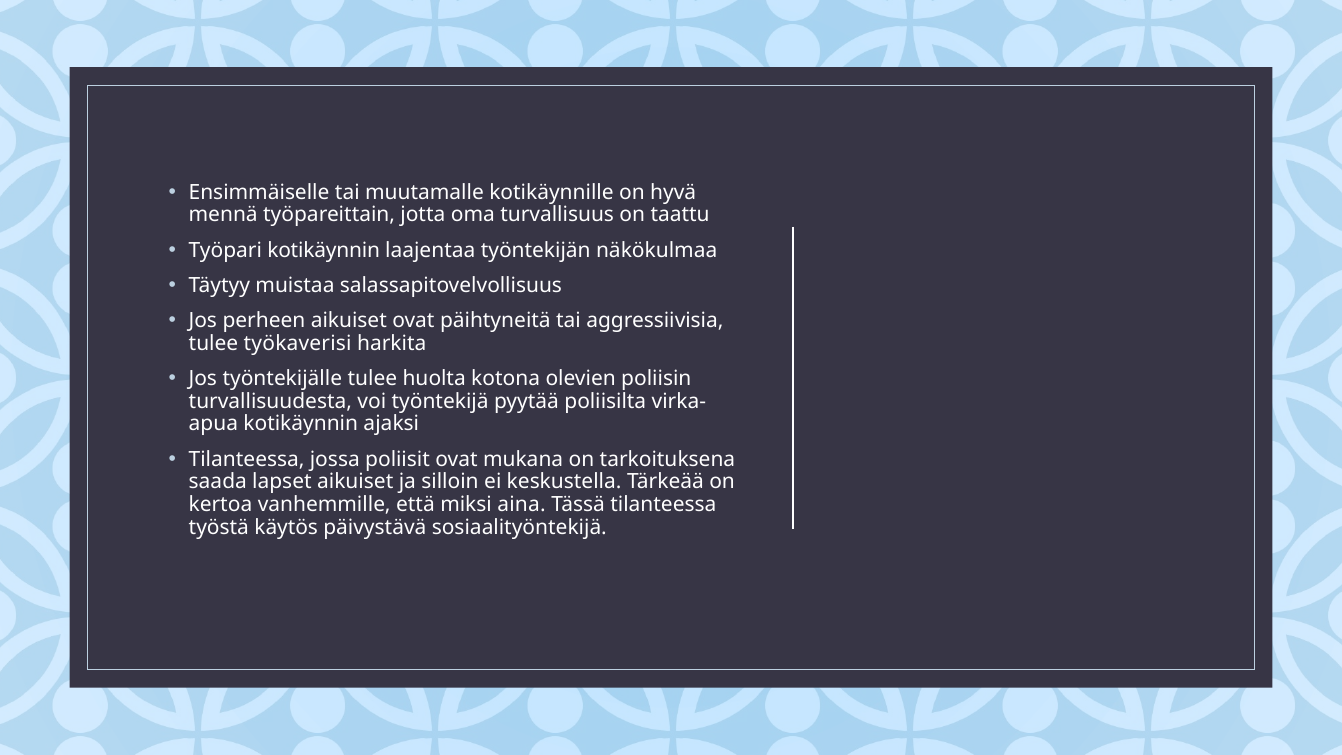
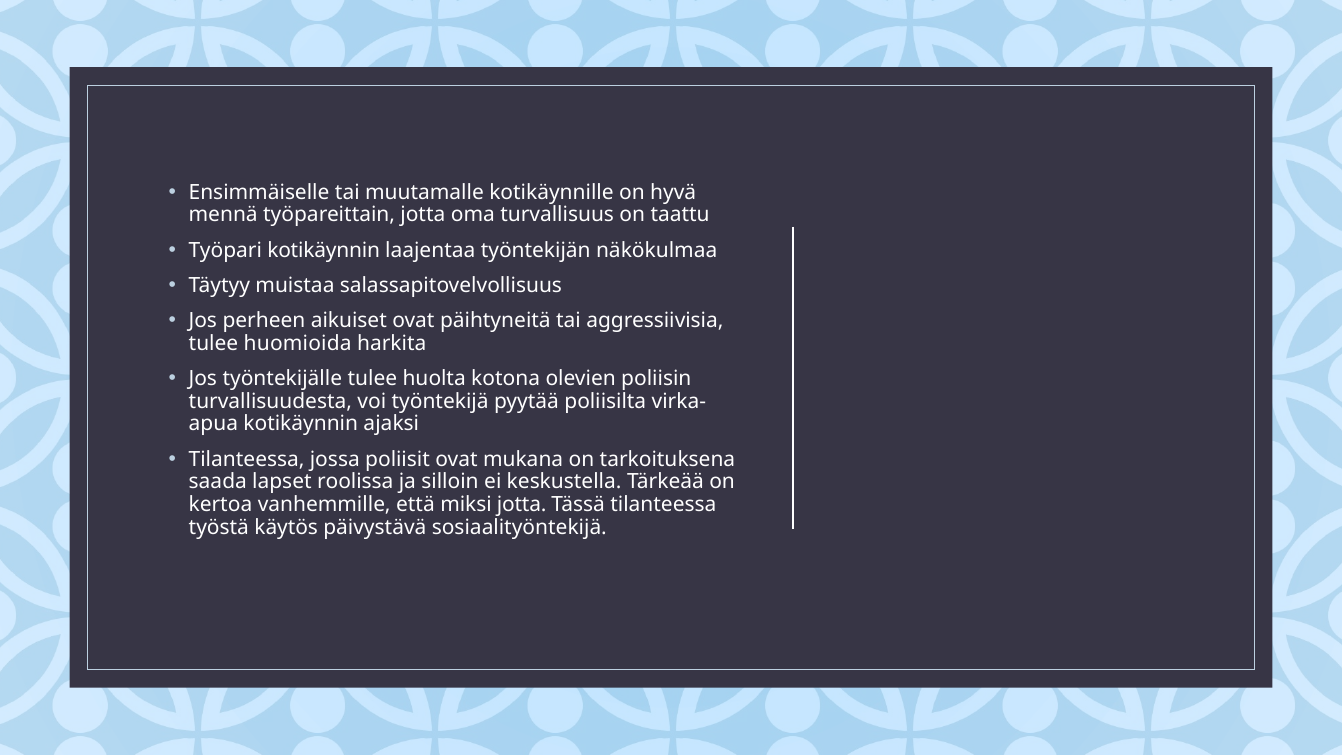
työkaverisi: työkaverisi -> huomioida
lapset aikuiset: aikuiset -> roolissa
miksi aina: aina -> jotta
